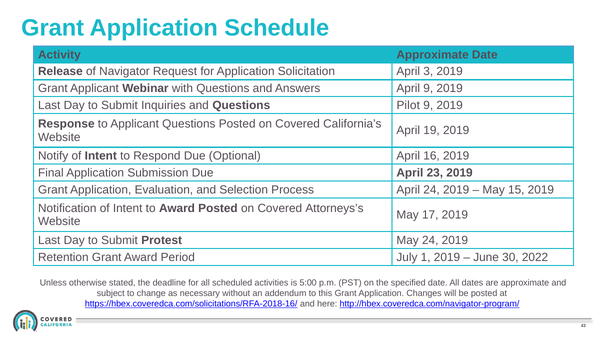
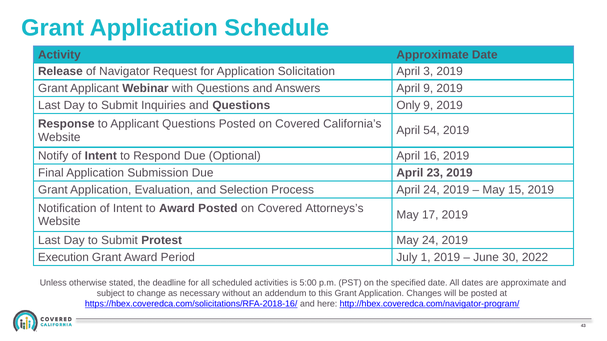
Pilot: Pilot -> Only
19: 19 -> 54
Retention: Retention -> Execution
